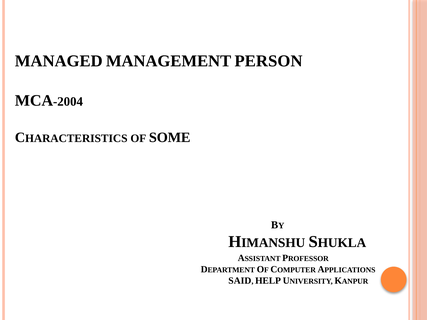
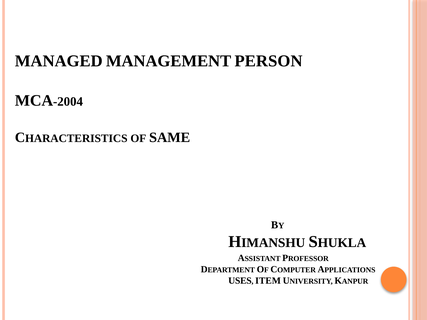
SOME: SOME -> SAME
SAID: SAID -> USES
HELP: HELP -> ITEM
